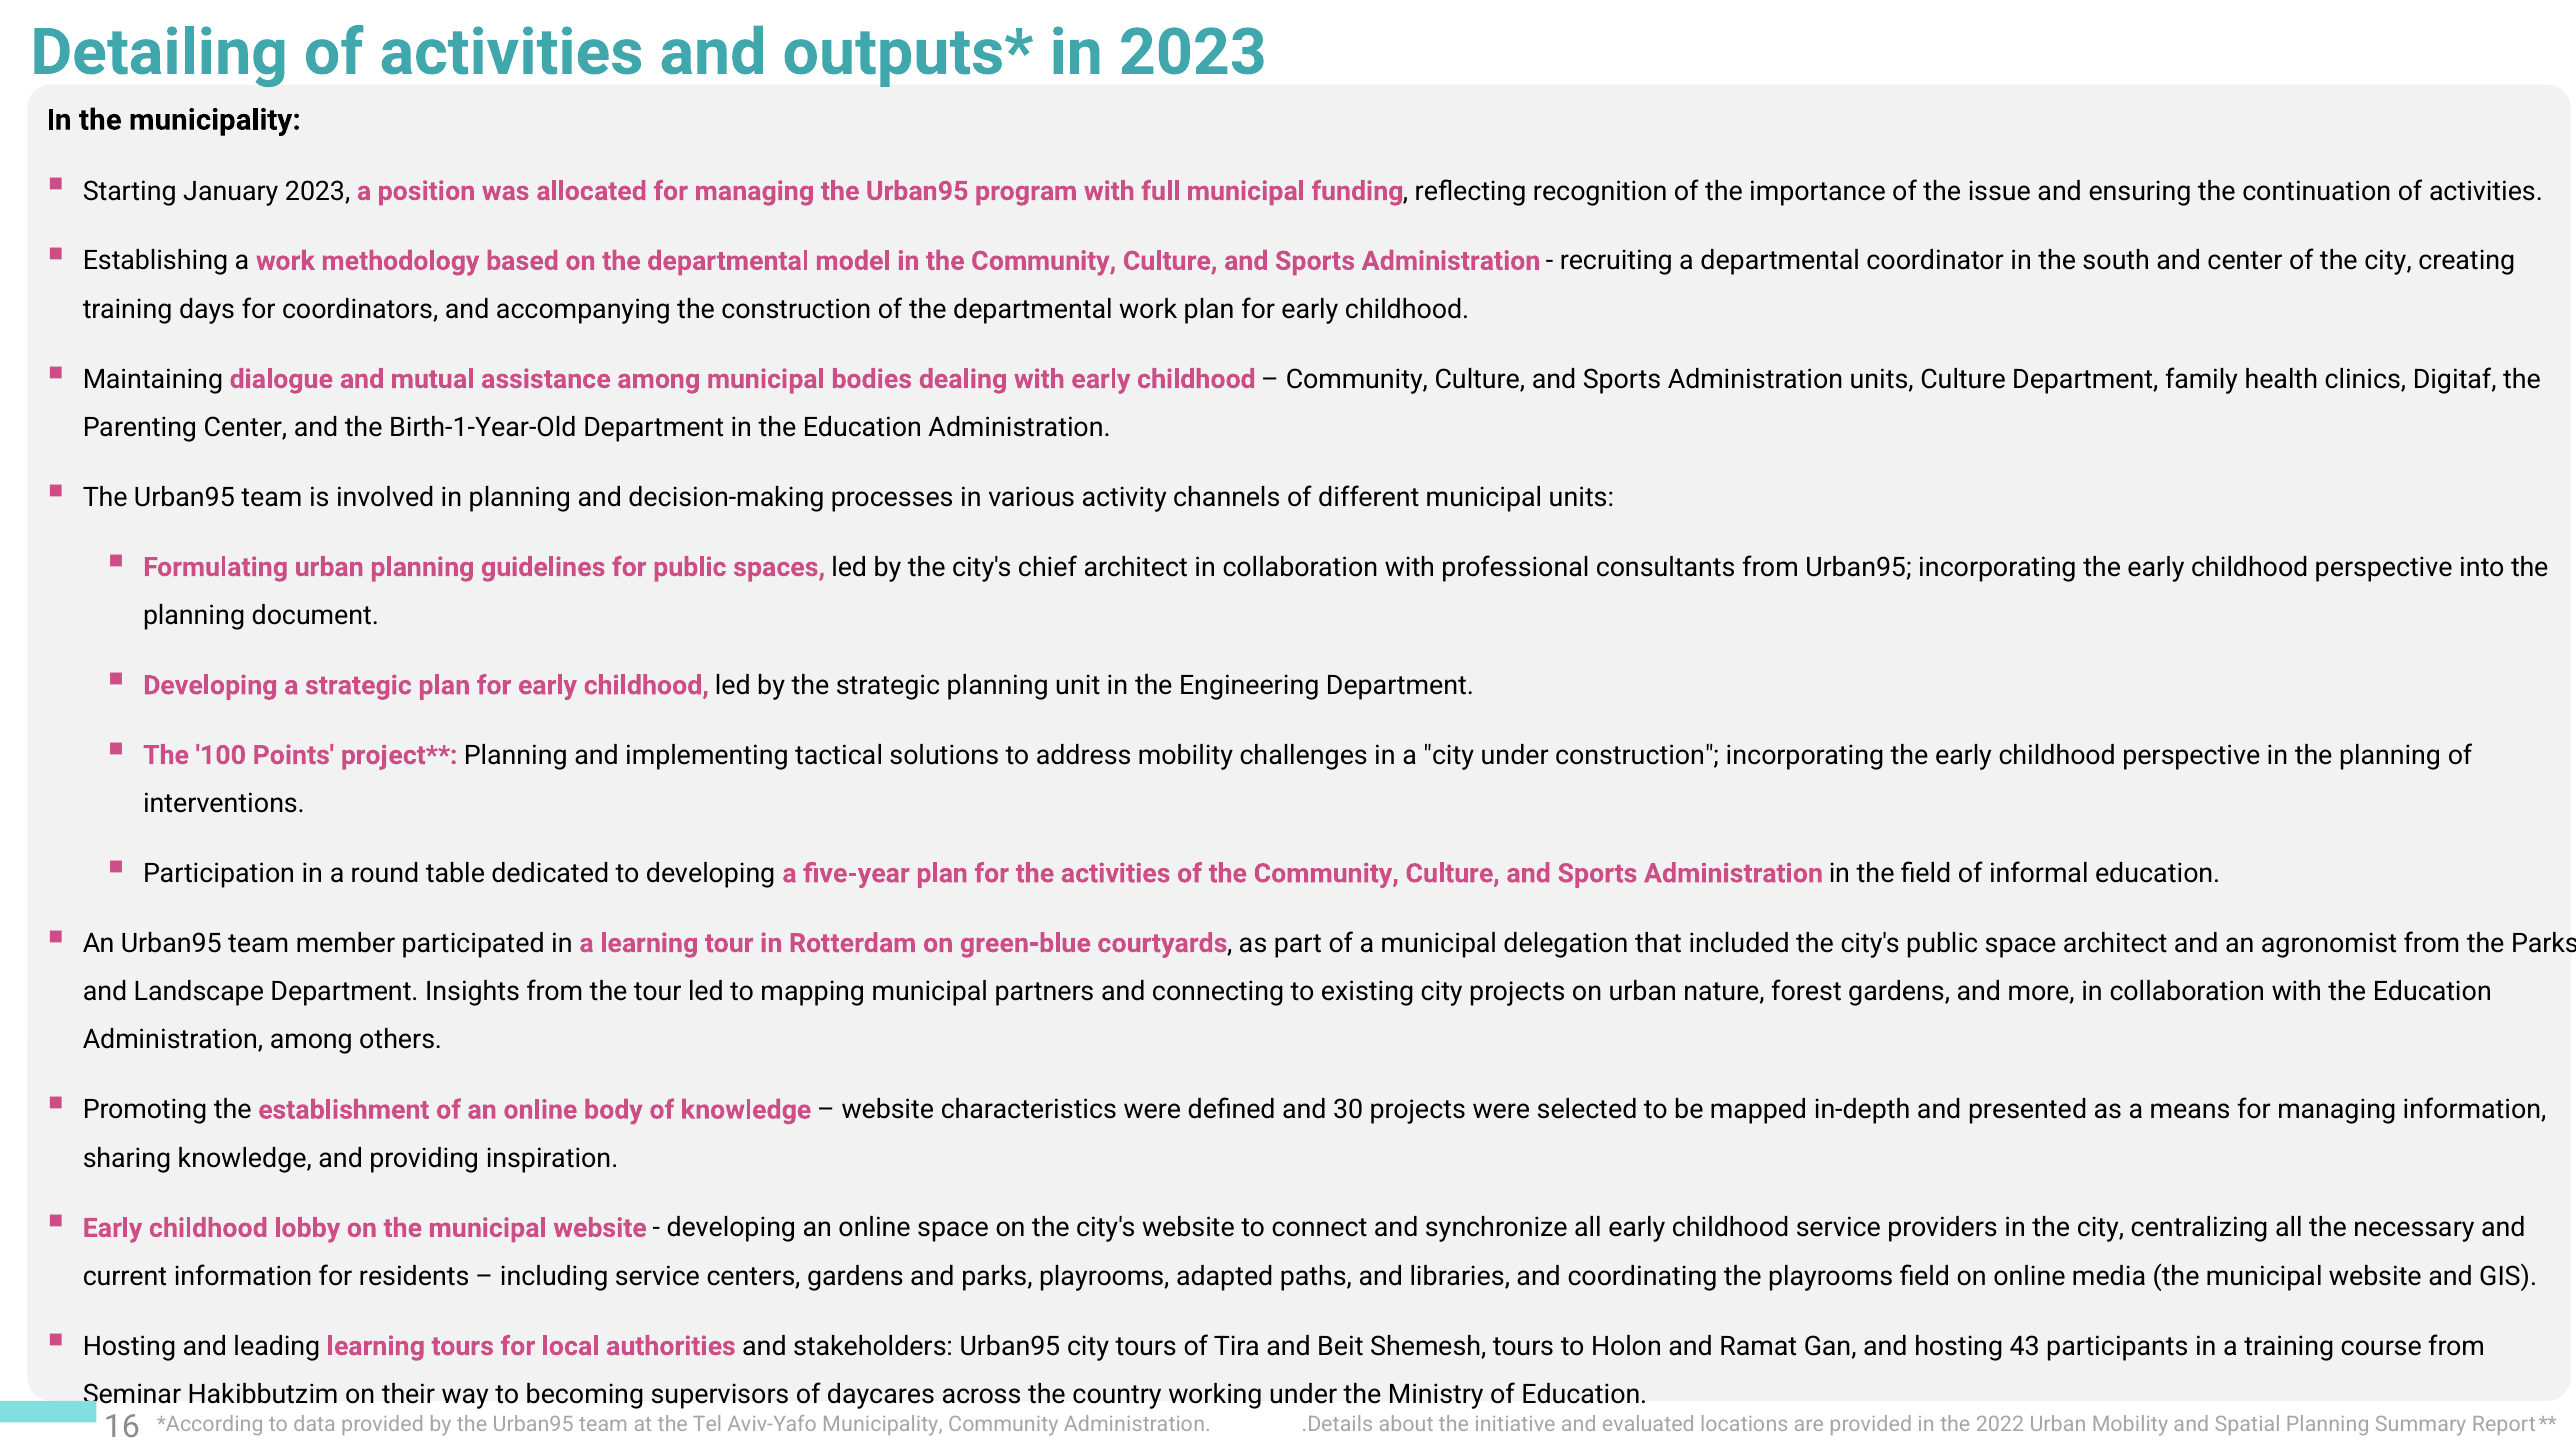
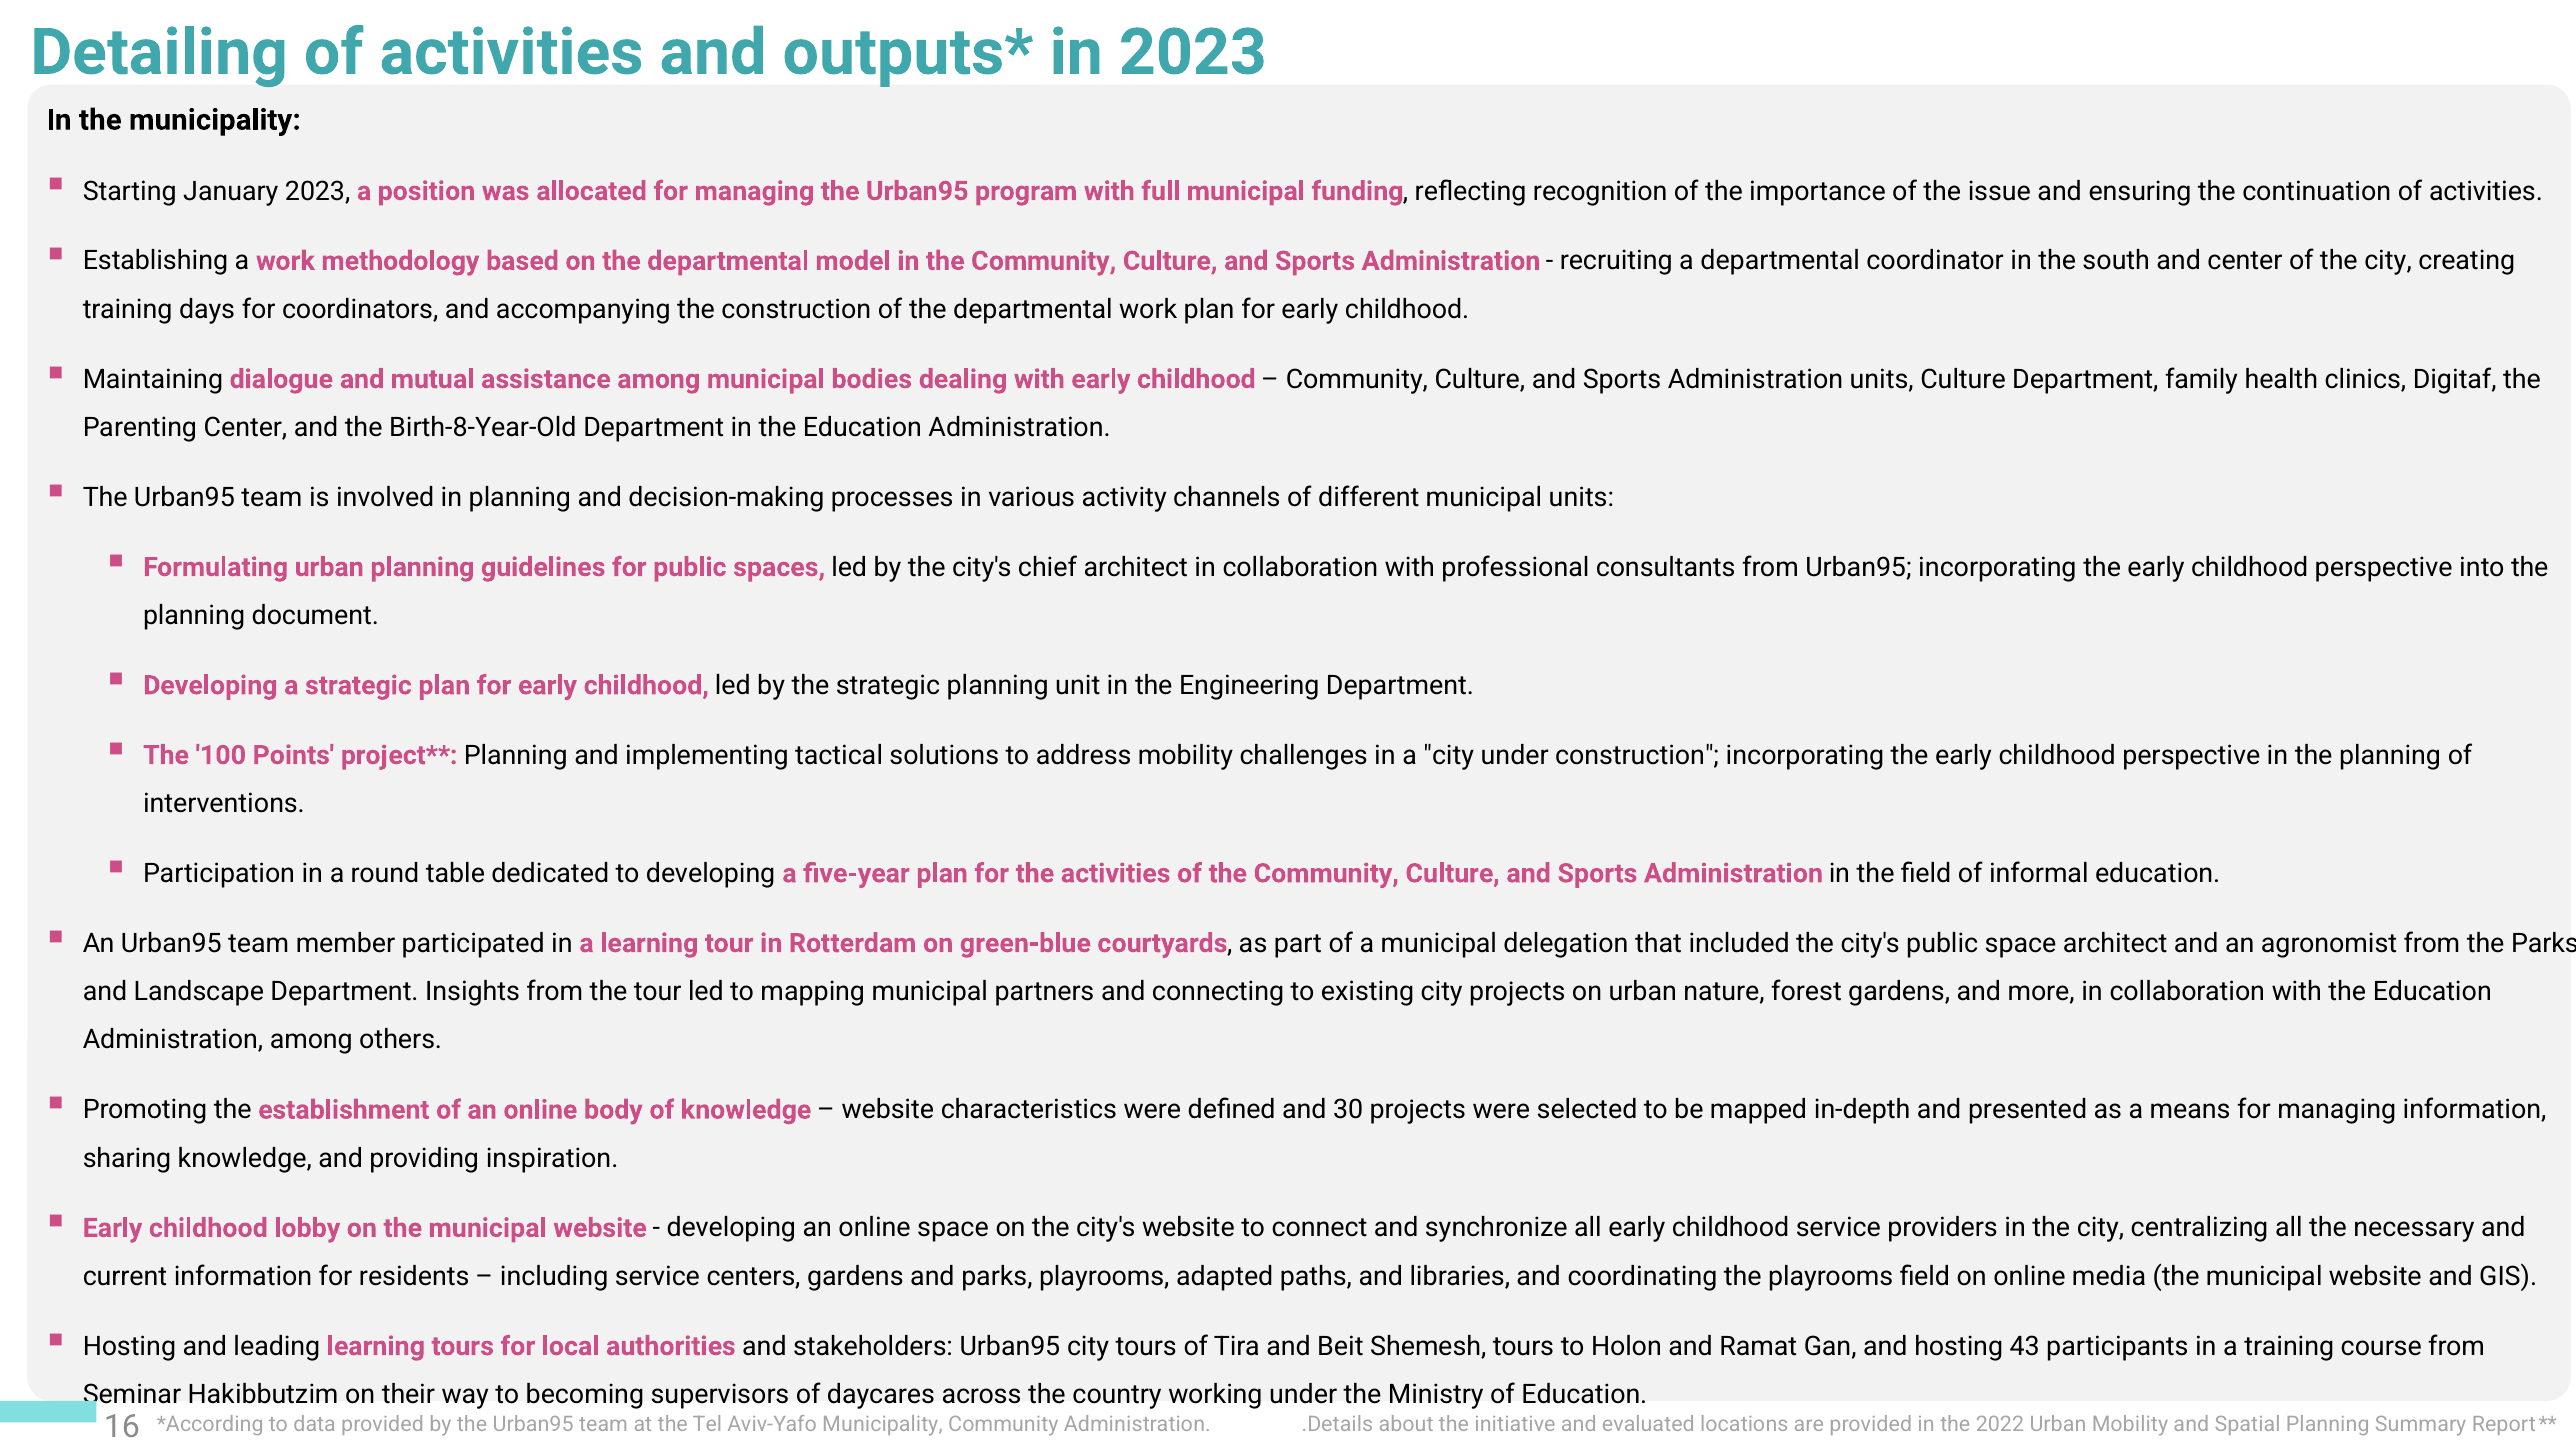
Birth-1-Year-Old: Birth-1-Year-Old -> Birth-8-Year-Old
